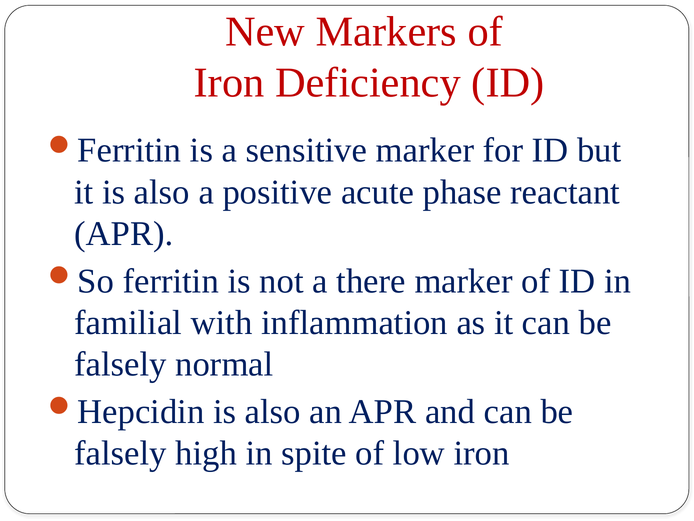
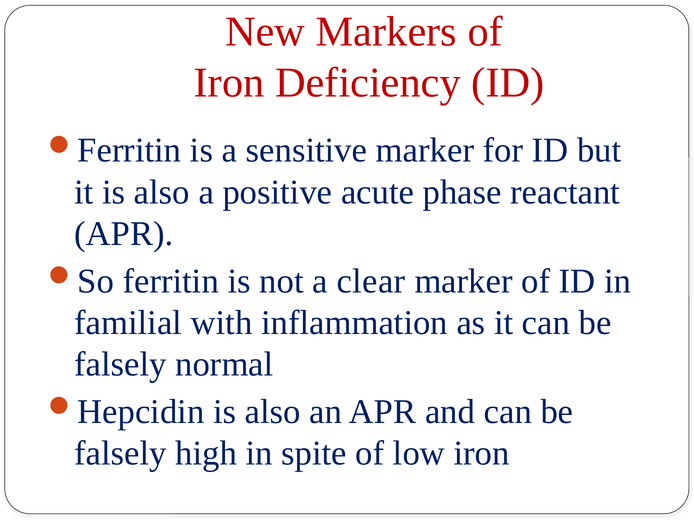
there: there -> clear
